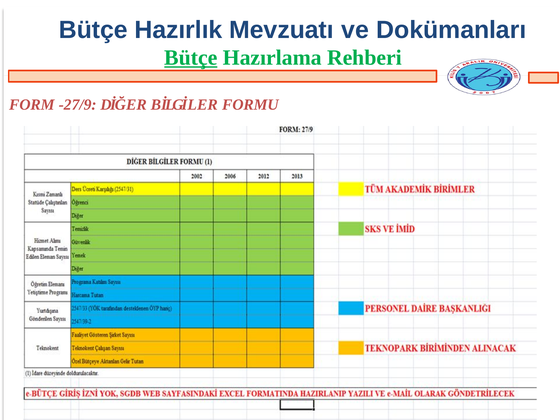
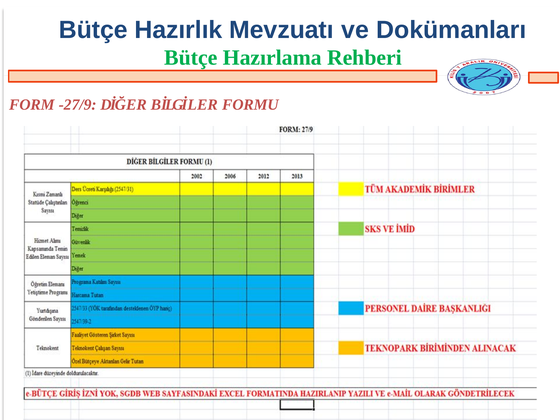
Bütçe at (191, 58) underline: present -> none
